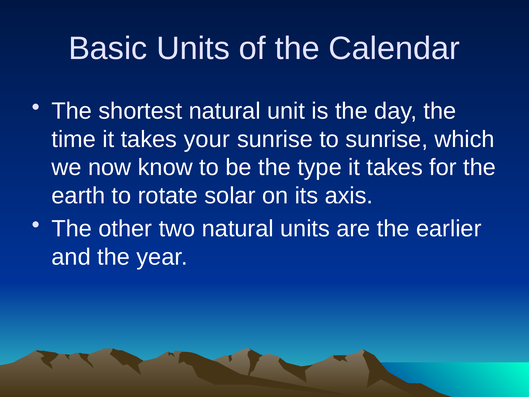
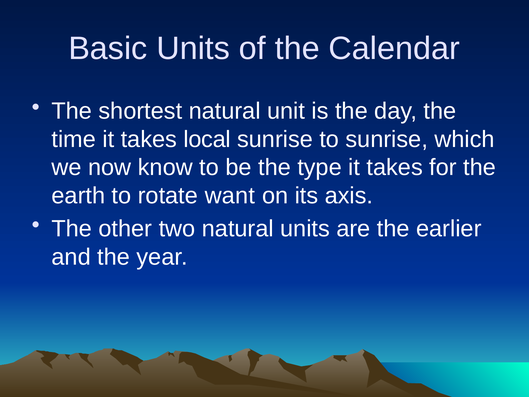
your: your -> local
solar: solar -> want
